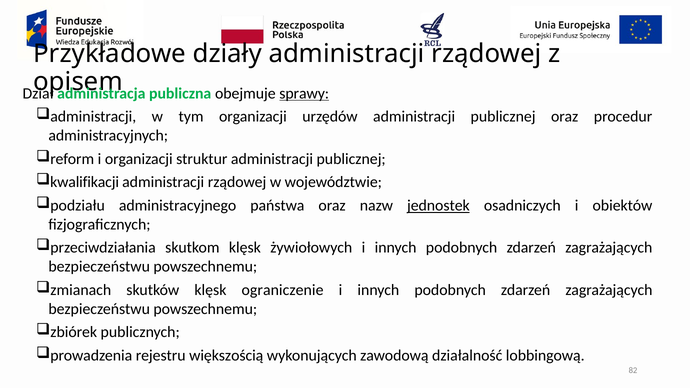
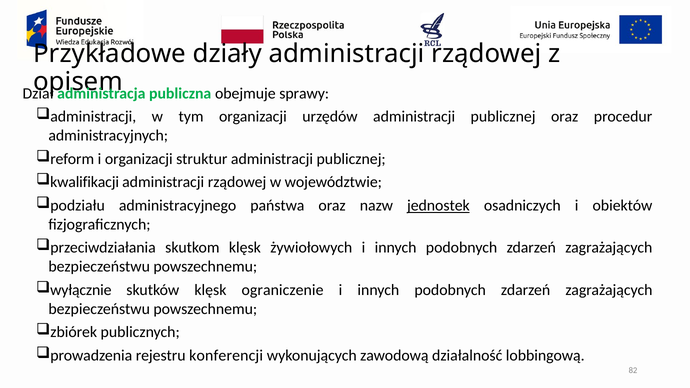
sprawy underline: present -> none
zmianach: zmianach -> wyłącznie
większością: większością -> konferencji
